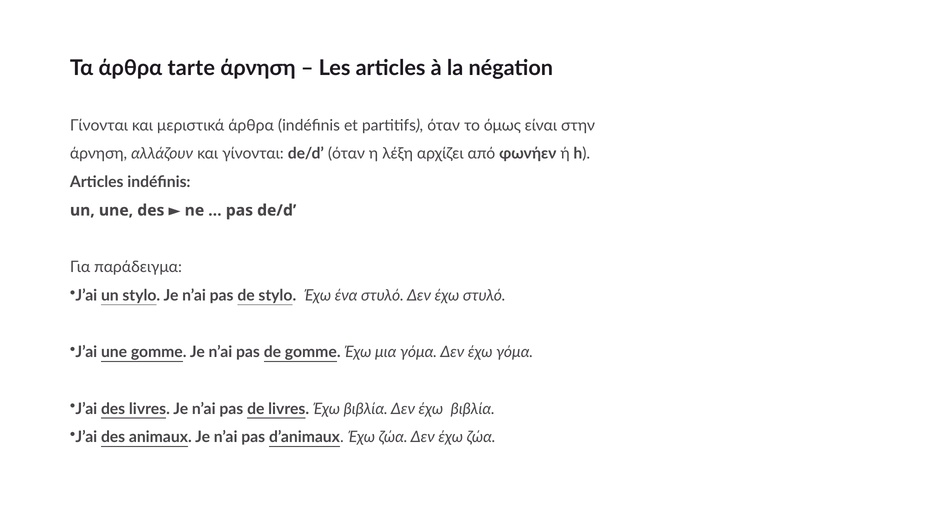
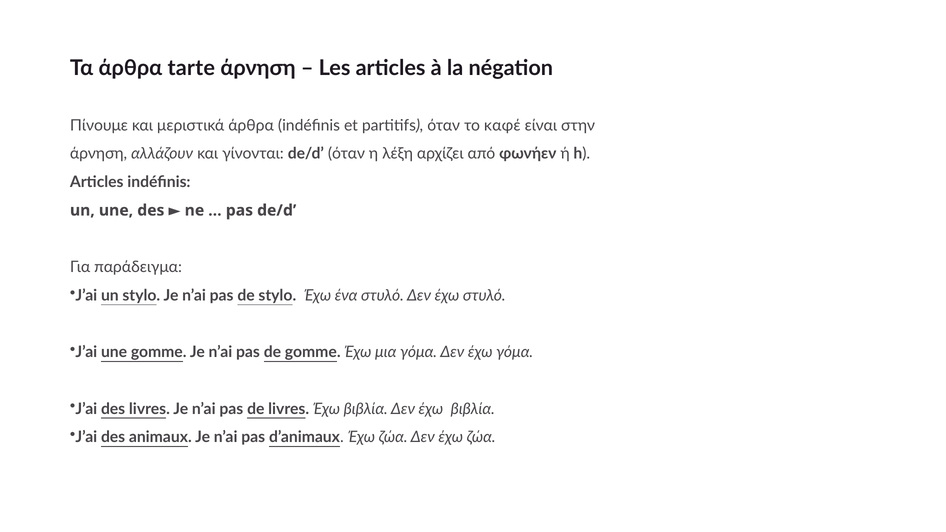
Γίνονται at (99, 125): Γίνονται -> Πίνουμε
όμως: όμως -> καφέ
